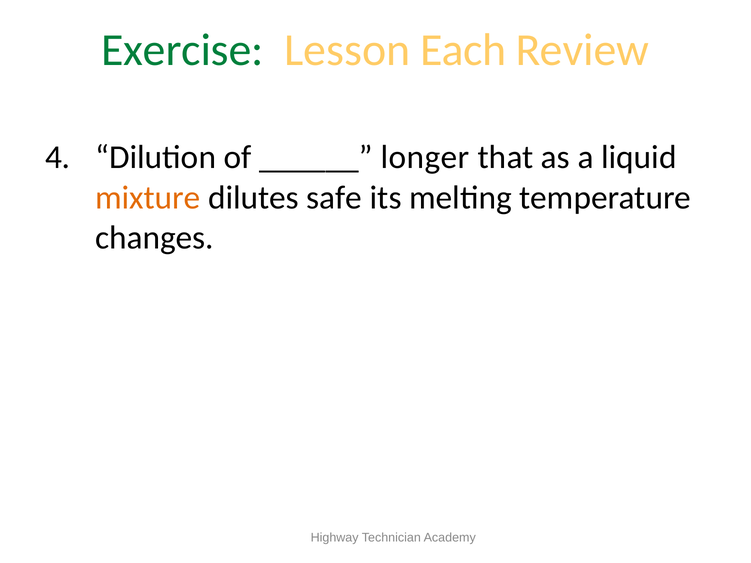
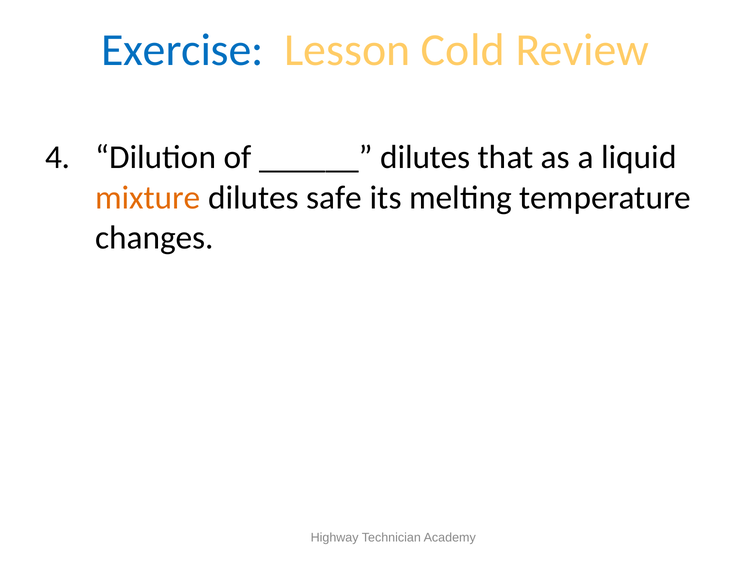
Exercise colour: green -> blue
Each: Each -> Cold
longer at (425, 158): longer -> dilutes
